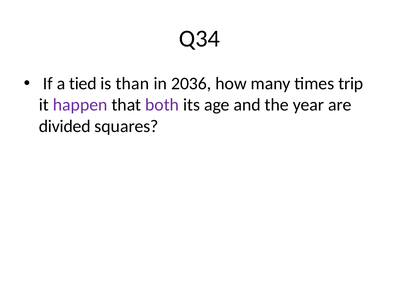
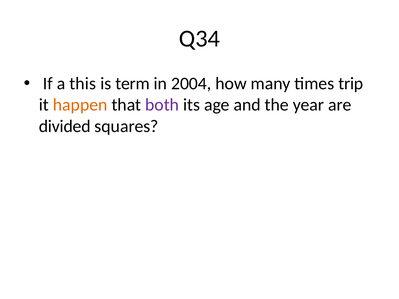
tied: tied -> this
than: than -> term
2036: 2036 -> 2004
happen colour: purple -> orange
